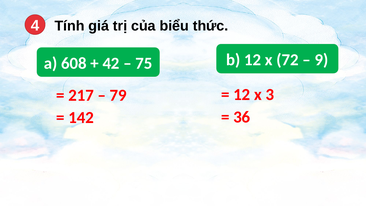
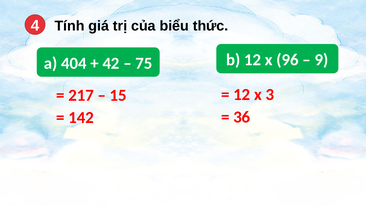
608: 608 -> 404
72: 72 -> 96
79: 79 -> 15
